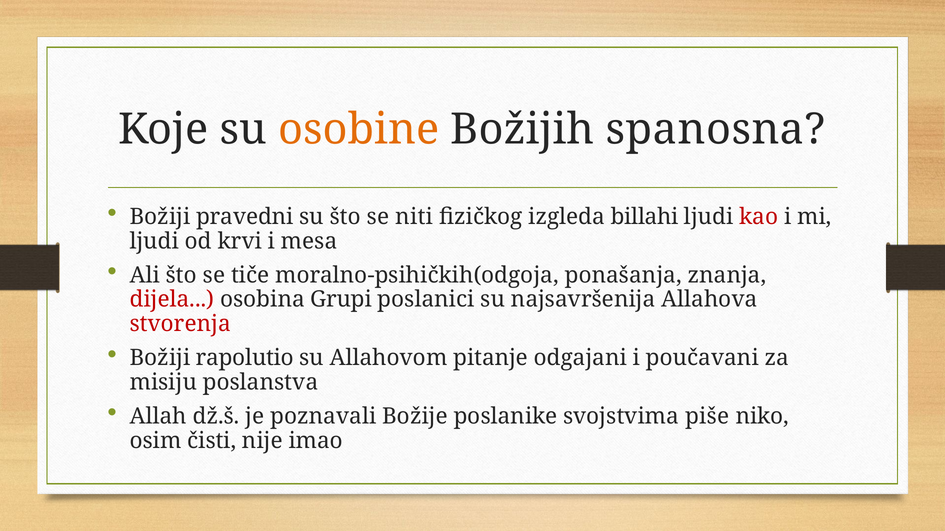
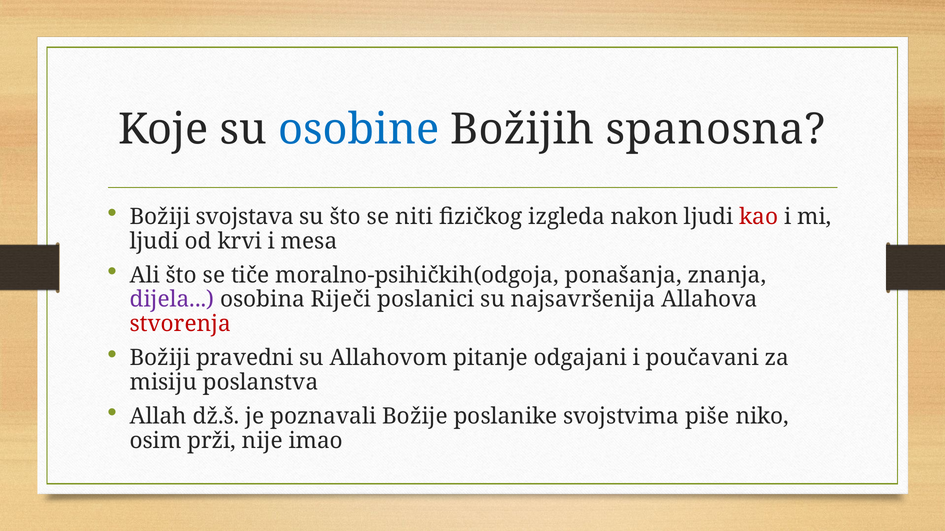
osobine colour: orange -> blue
pravedni: pravedni -> svojstava
billahi: billahi -> nakon
dijela colour: red -> purple
Grupi: Grupi -> Riječi
rapolutio: rapolutio -> pravedni
čisti: čisti -> prži
